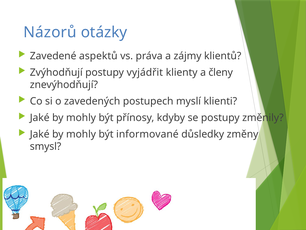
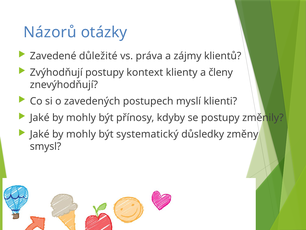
aspektů: aspektů -> důležité
vyjádřit: vyjádřit -> kontext
informované: informované -> systematický
